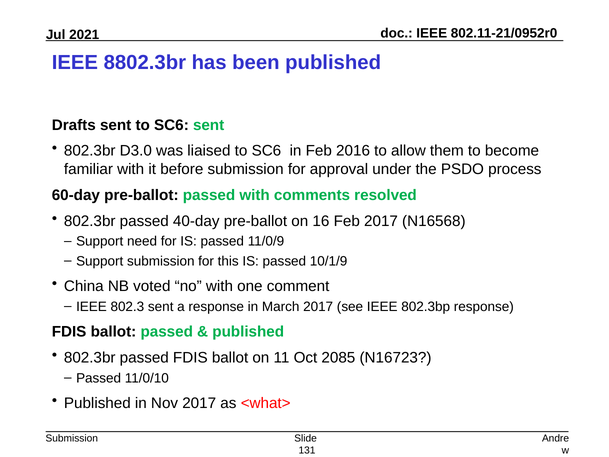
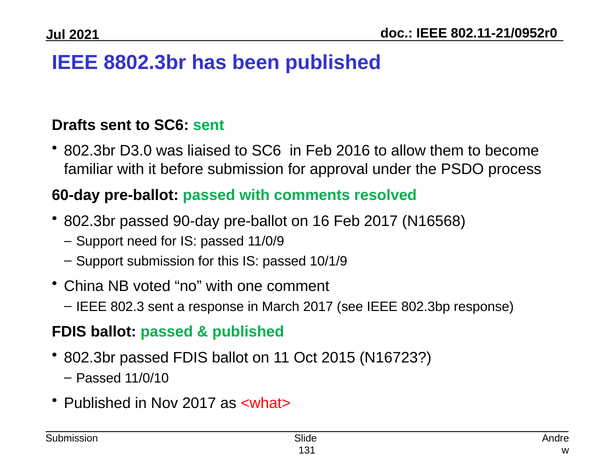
40-day: 40-day -> 90-day
2085: 2085 -> 2015
